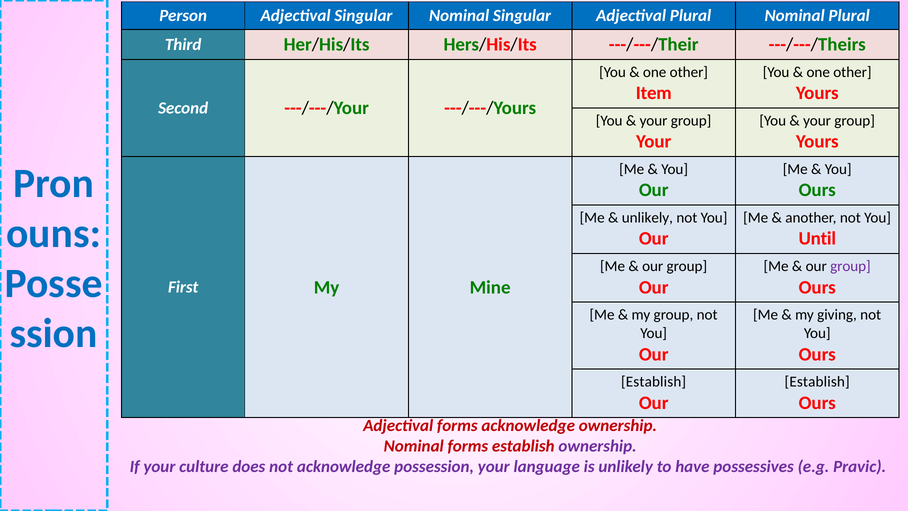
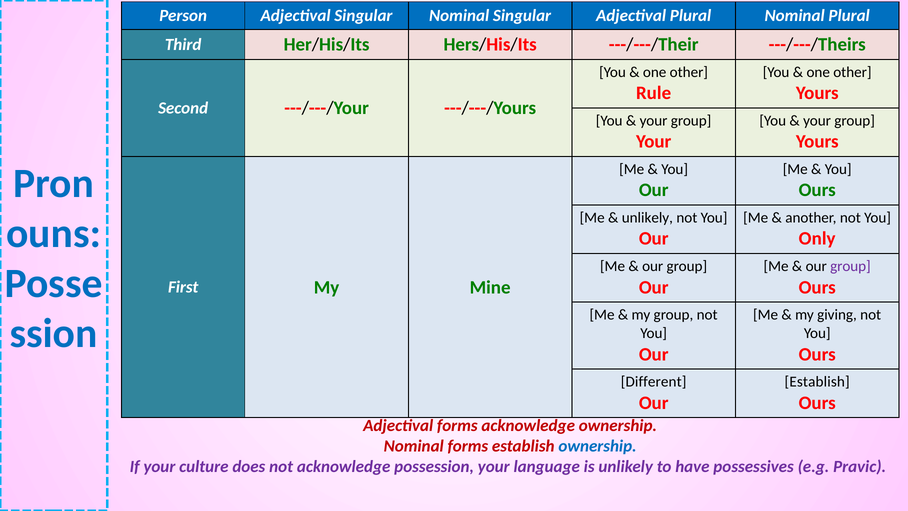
Item: Item -> Rule
Until: Until -> Only
Establish at (654, 382): Establish -> Different
ownership at (598, 446) colour: purple -> blue
